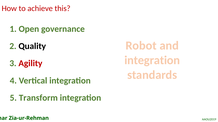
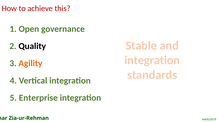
Robot: Robot -> Stable
Agility colour: red -> orange
Transform: Transform -> Enterprise
